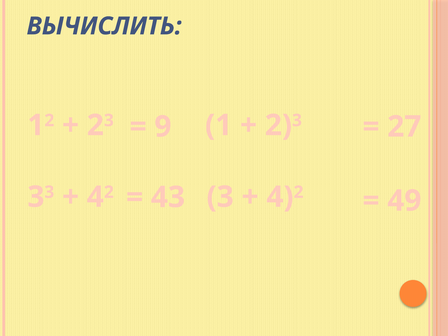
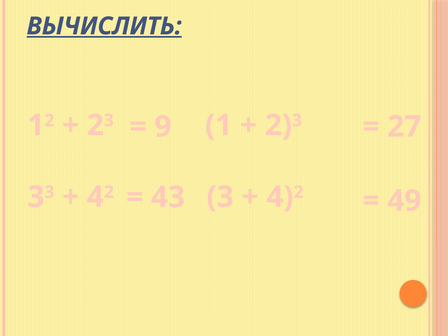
ВЫЧИСЛИТЬ underline: none -> present
